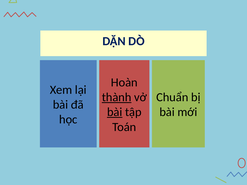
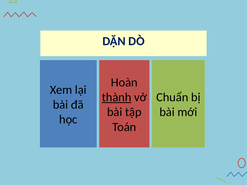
bài at (115, 112) underline: present -> none
